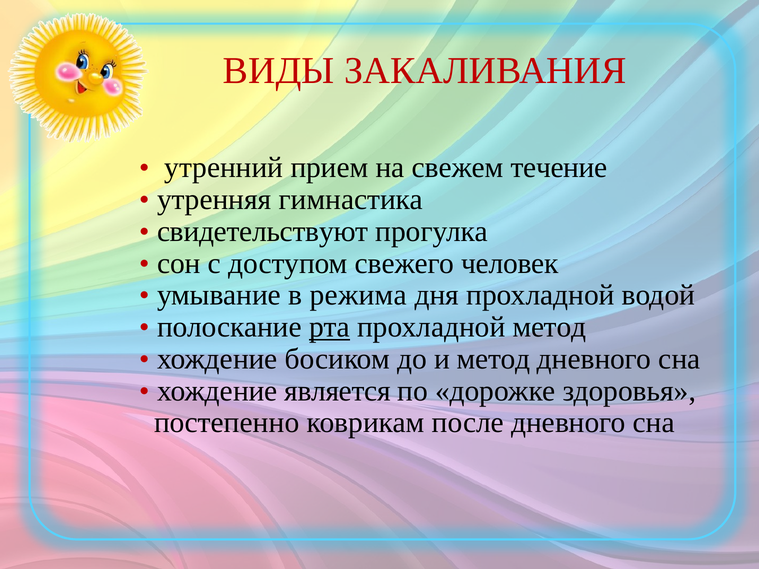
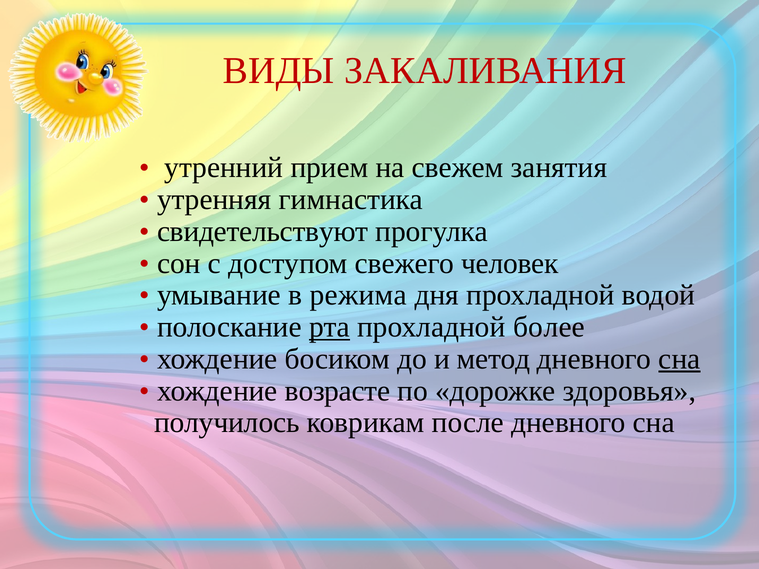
течение: течение -> занятия
прохладной метод: метод -> более
сна at (679, 359) underline: none -> present
является: является -> возрасте
постепенно: постепенно -> получилось
